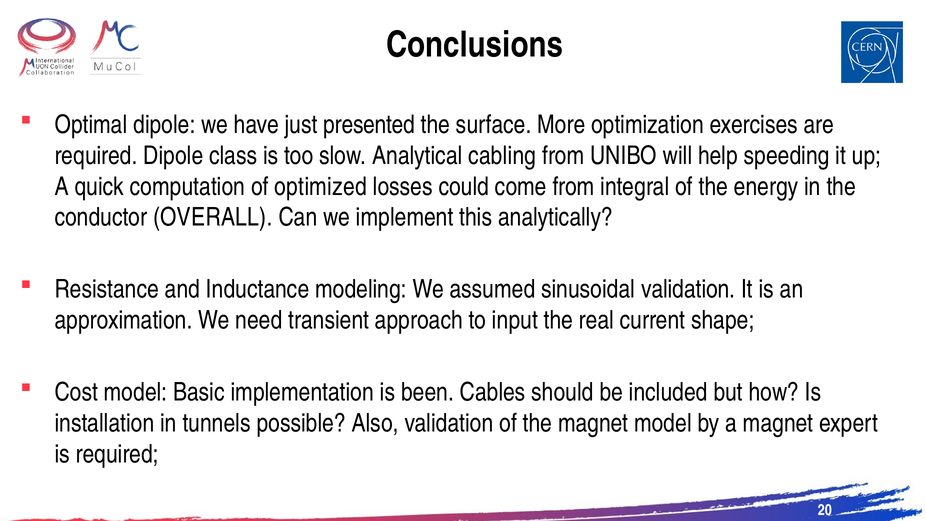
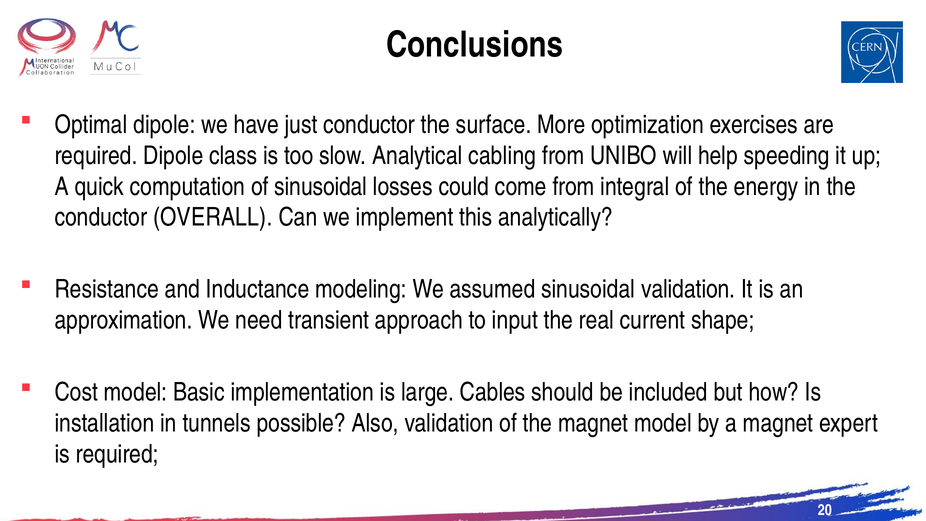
just presented: presented -> conductor
of optimized: optimized -> sinusoidal
been: been -> large
